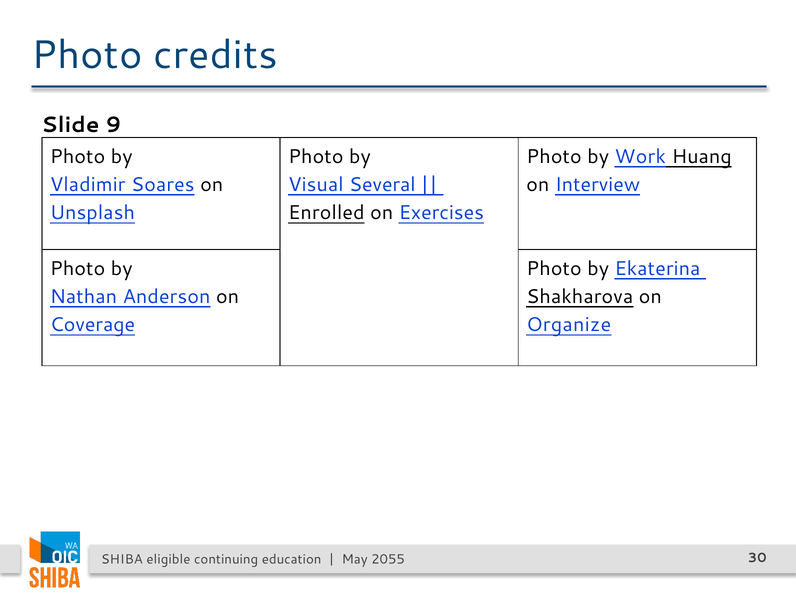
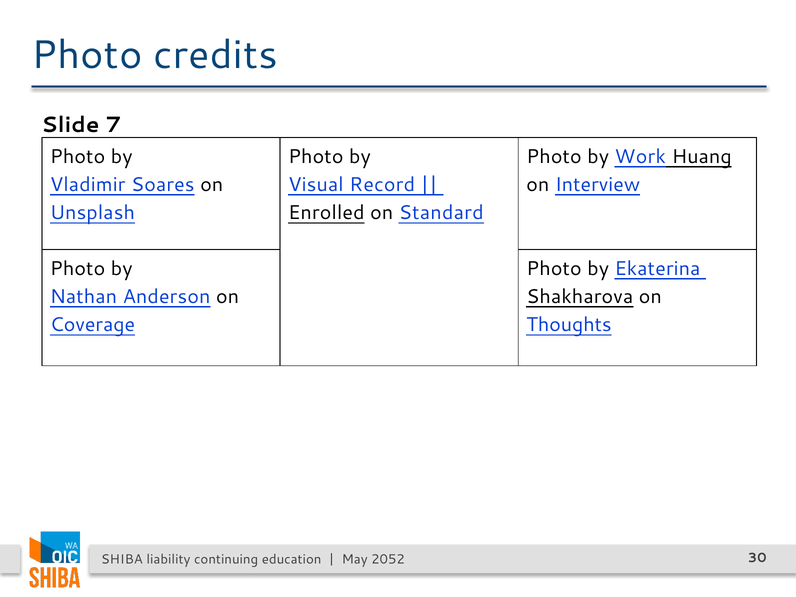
9: 9 -> 7
Several: Several -> Record
Exercises: Exercises -> Standard
Organize: Organize -> Thoughts
eligible: eligible -> liability
2055: 2055 -> 2052
